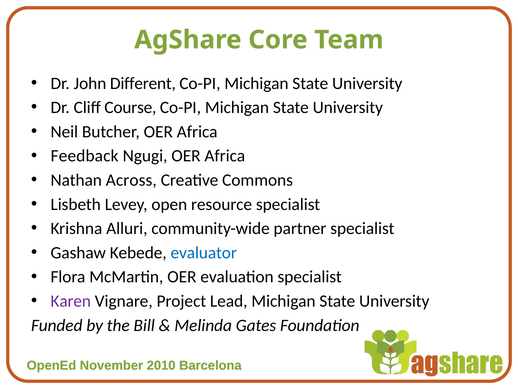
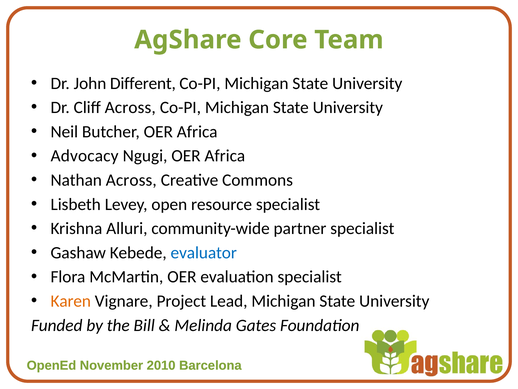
Cliff Course: Course -> Across
Feedback: Feedback -> Advocacy
Karen colour: purple -> orange
